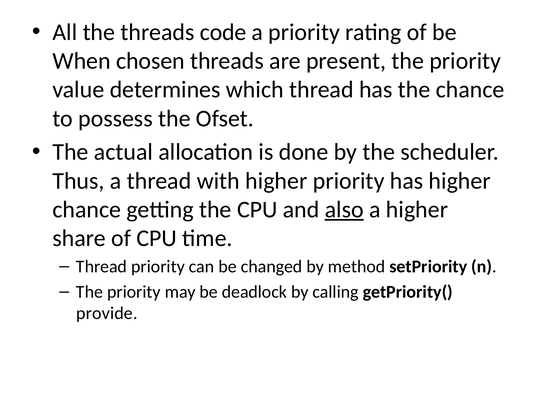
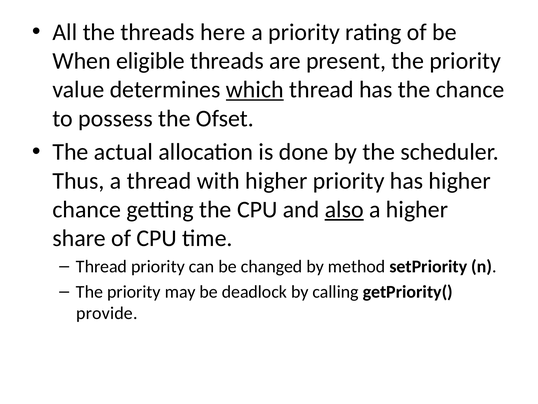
code: code -> here
chosen: chosen -> eligible
which underline: none -> present
